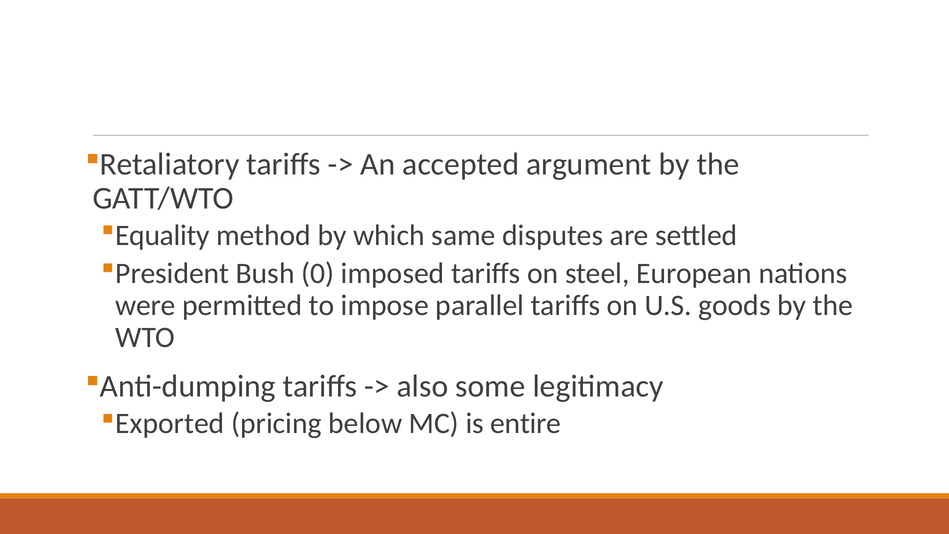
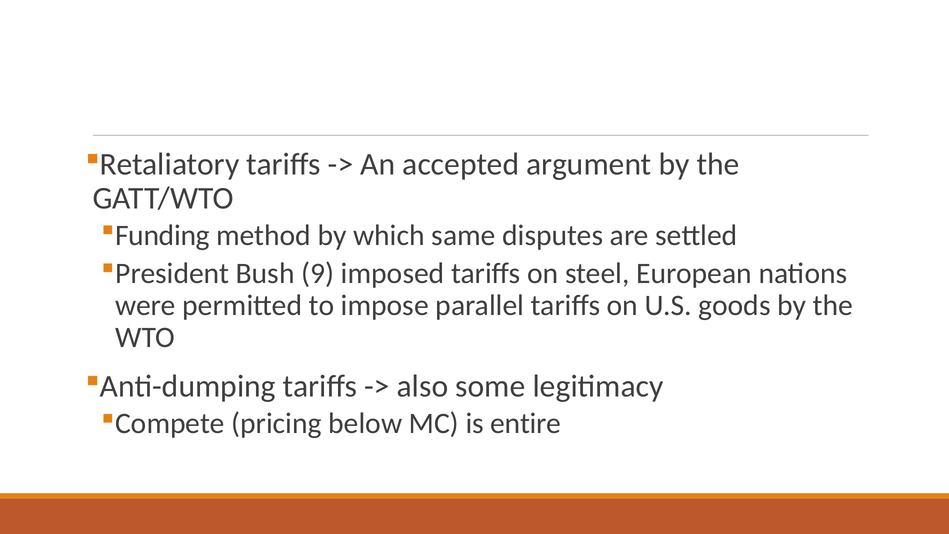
Equality: Equality -> Funding
0: 0 -> 9
Exported: Exported -> Compete
